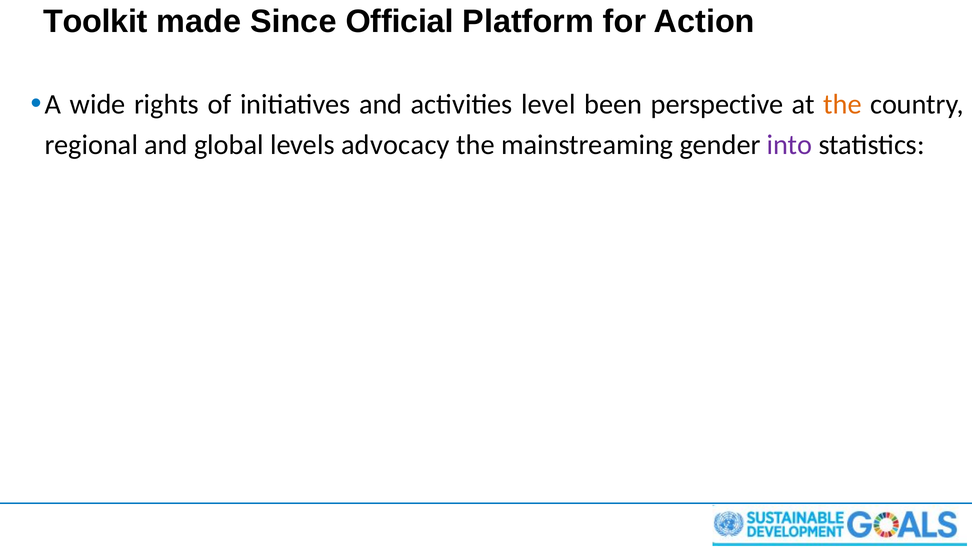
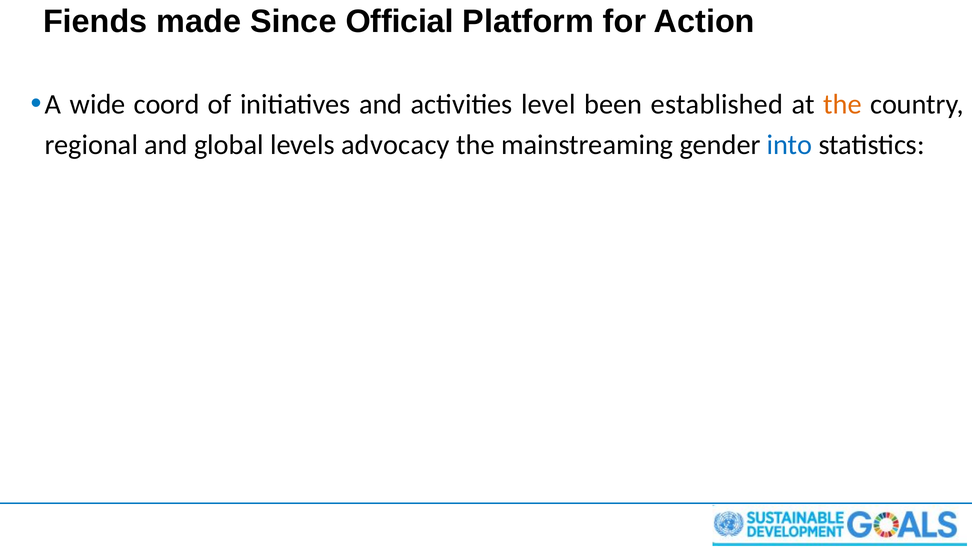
Toolkit: Toolkit -> Fiends
rights: rights -> coord
perspective: perspective -> established
into colour: purple -> blue
